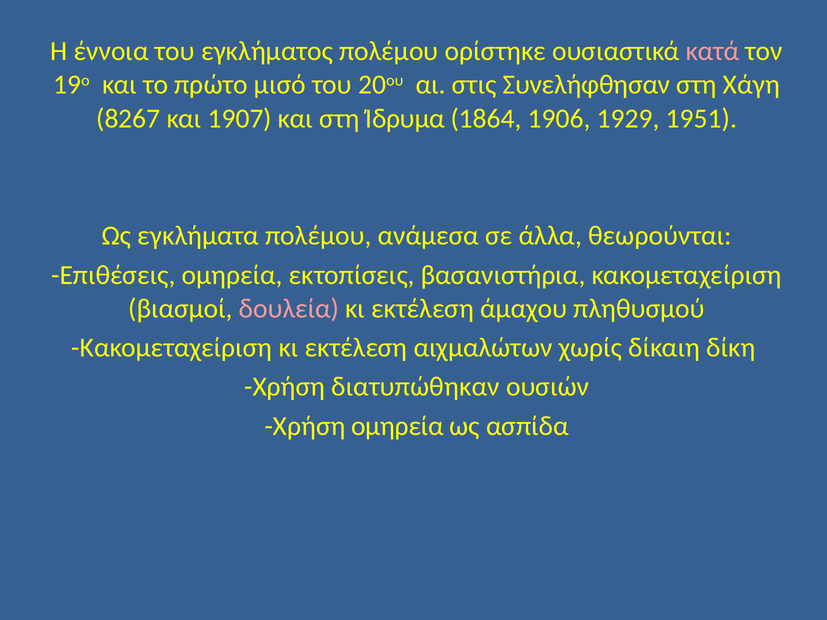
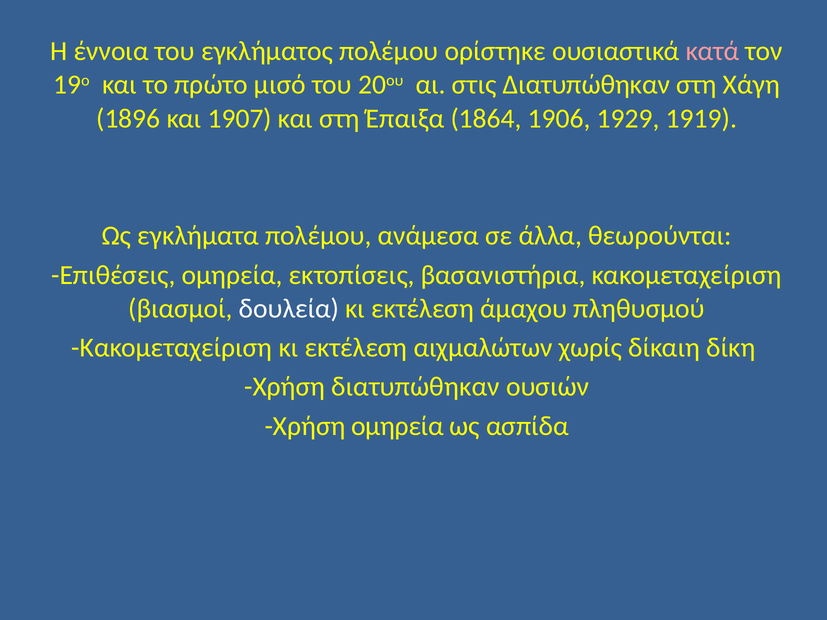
στις Συνελήφθησαν: Συνελήφθησαν -> Διατυπώθηκαν
8267: 8267 -> 1896
Ίδρυμα: Ίδρυμα -> Έπαιξα
1951: 1951 -> 1919
δουλεία colour: pink -> white
